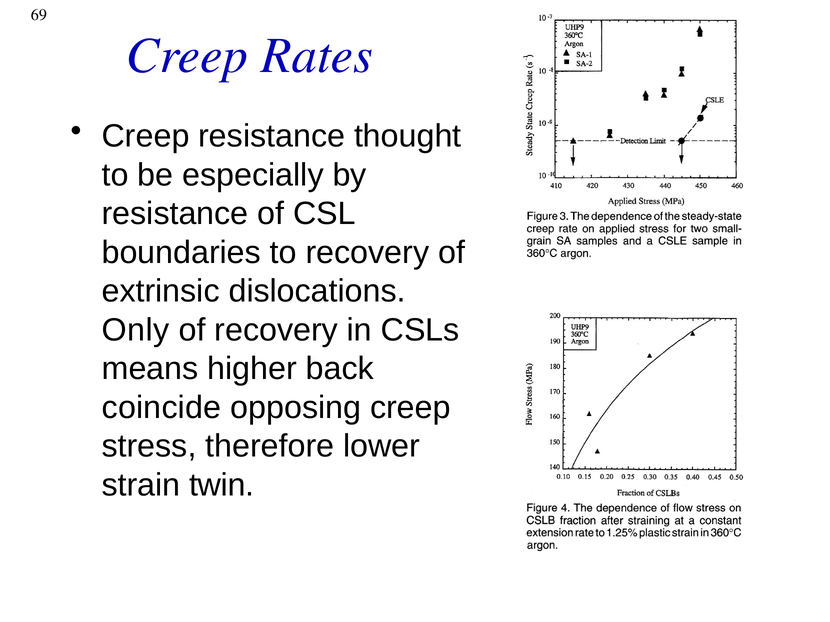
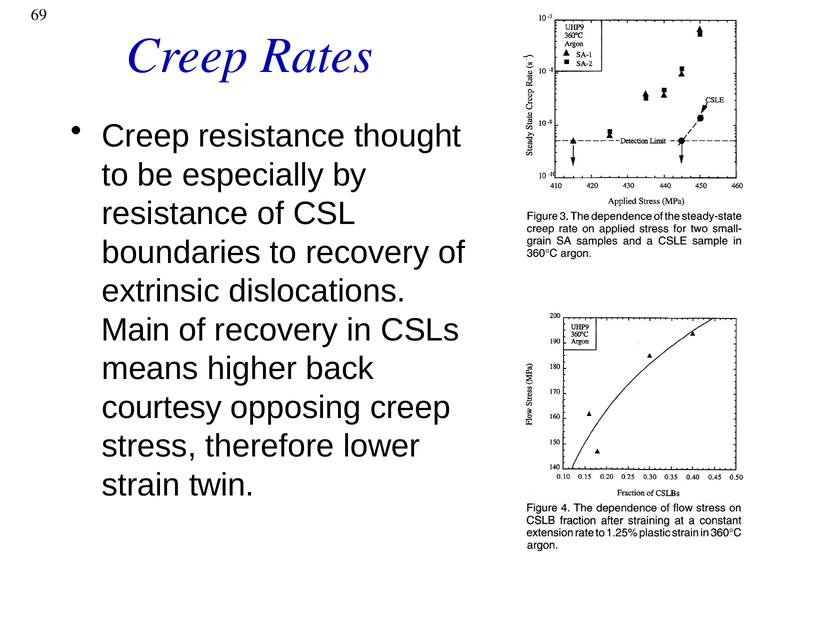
Only: Only -> Main
coincide: coincide -> courtesy
